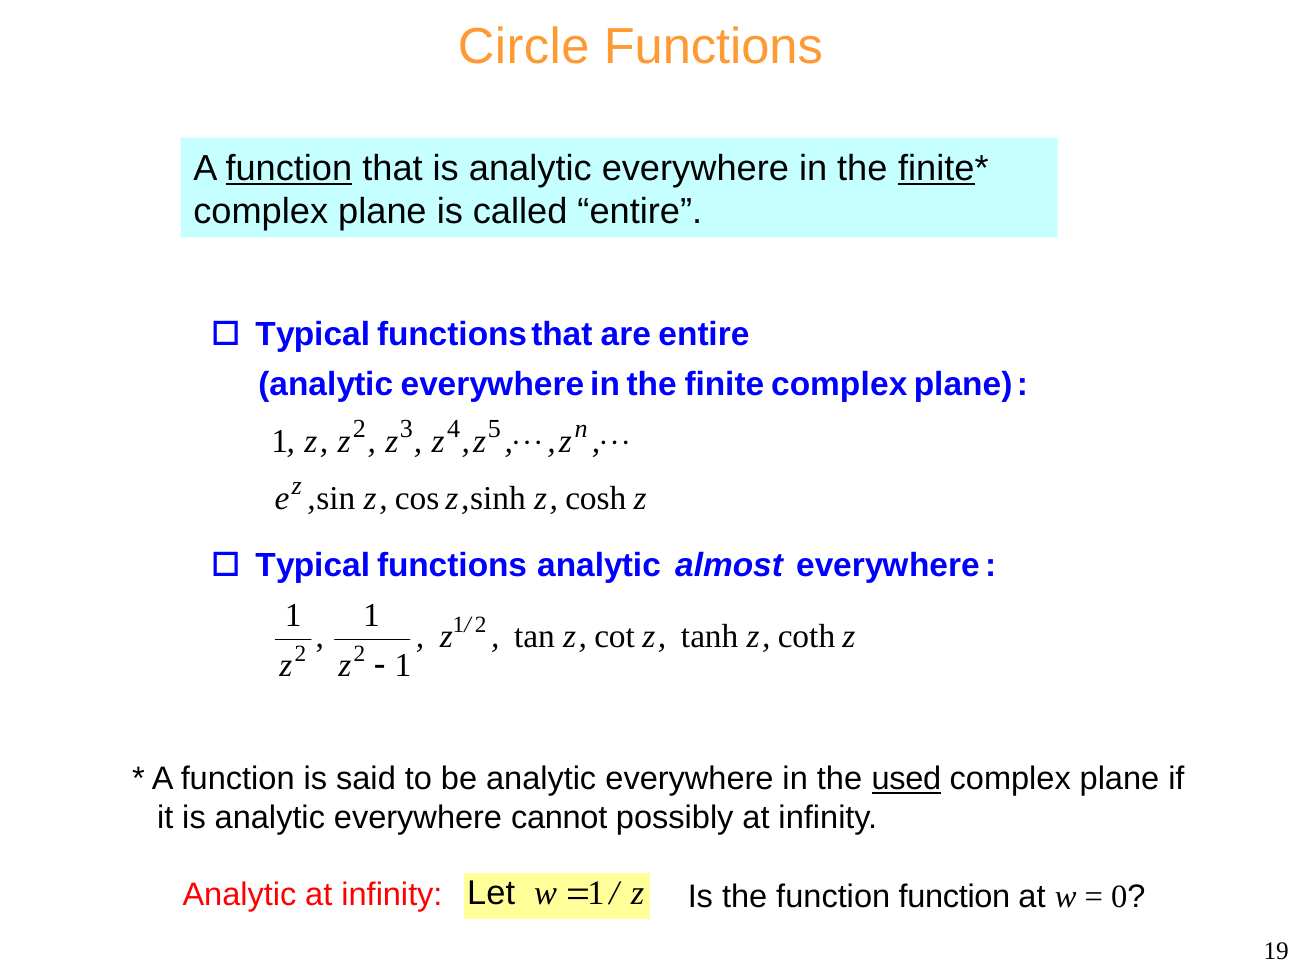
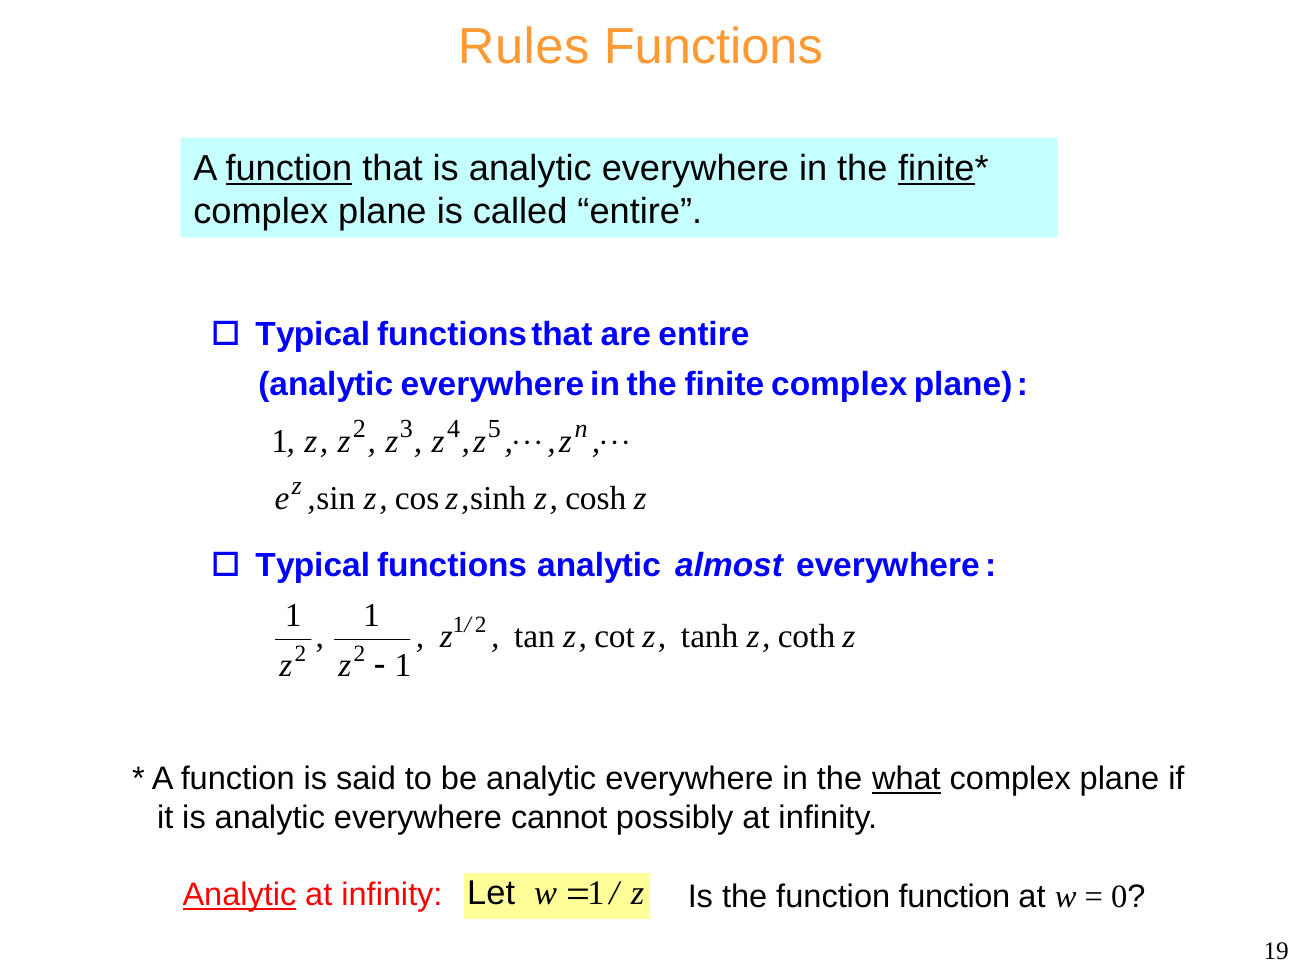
Circle: Circle -> Rules
used: used -> what
Analytic at (239, 895) underline: none -> present
